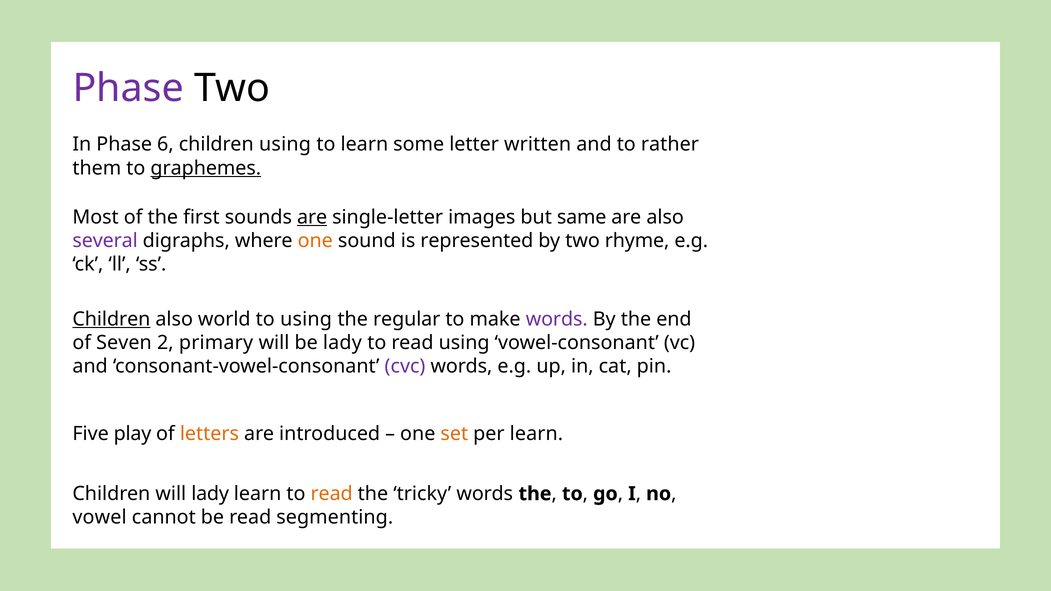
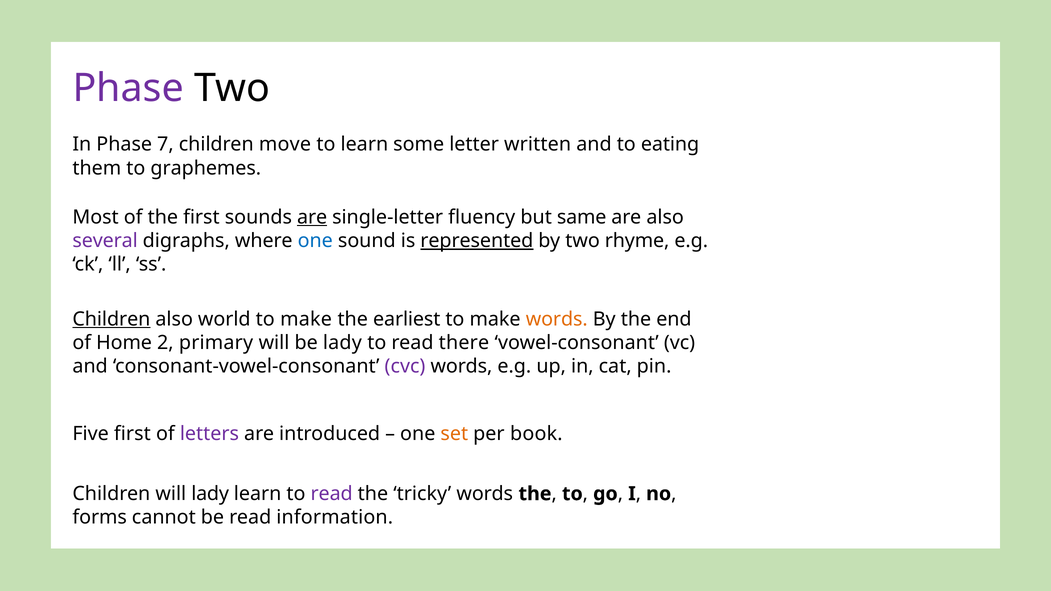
6: 6 -> 7
children using: using -> move
rather: rather -> eating
graphemes underline: present -> none
images: images -> fluency
one at (315, 241) colour: orange -> blue
represented underline: none -> present
using at (306, 319): using -> make
regular: regular -> earliest
words at (557, 319) colour: purple -> orange
Seven: Seven -> Home
read using: using -> there
Five play: play -> first
letters colour: orange -> purple
per learn: learn -> book
read at (332, 494) colour: orange -> purple
vowel: vowel -> forms
segmenting: segmenting -> information
